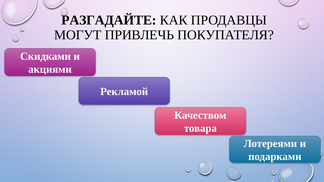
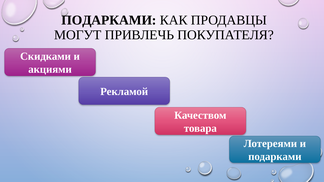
РАЗГАДАЙТЕ at (109, 20): РАЗГАДАЙТЕ -> ПОДАРКАМИ
